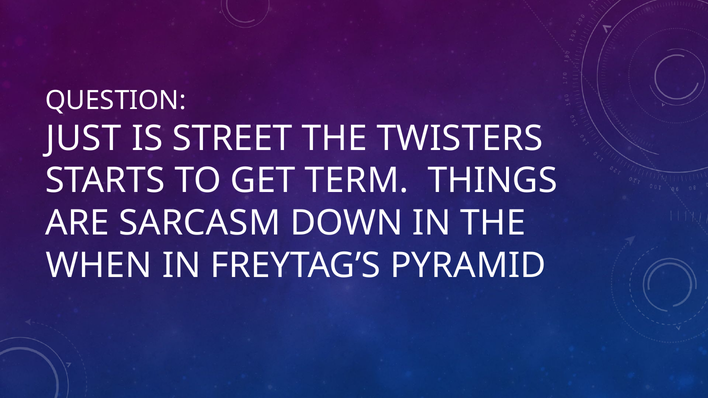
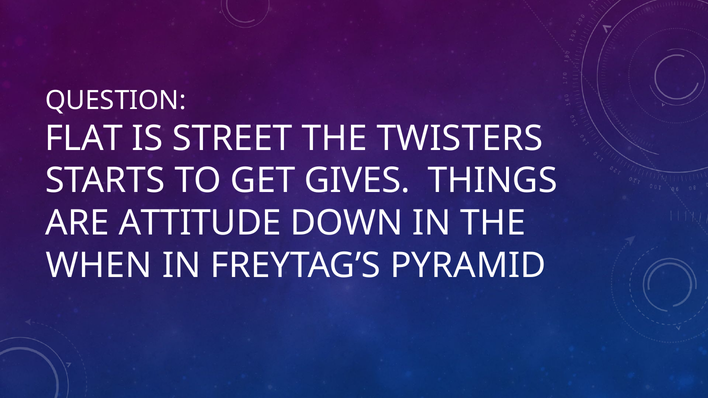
JUST: JUST -> FLAT
TERM: TERM -> GIVES
SARCASM: SARCASM -> ATTITUDE
